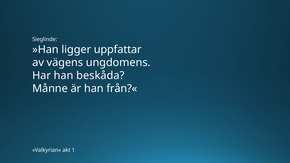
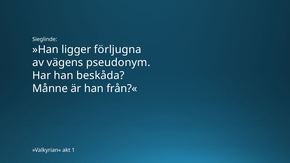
uppfattar: uppfattar -> förljugna
ungdomens: ungdomens -> pseudonym
